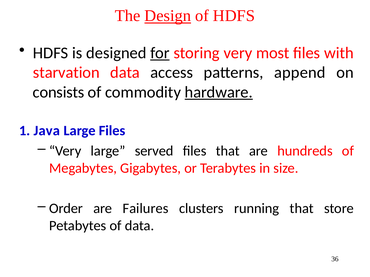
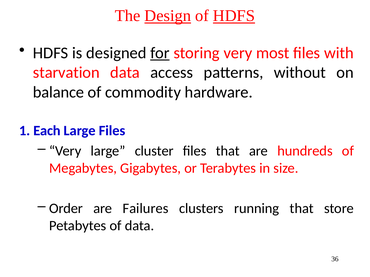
HDFS at (234, 16) underline: none -> present
append: append -> without
consists: consists -> balance
hardware underline: present -> none
Java: Java -> Each
served: served -> cluster
